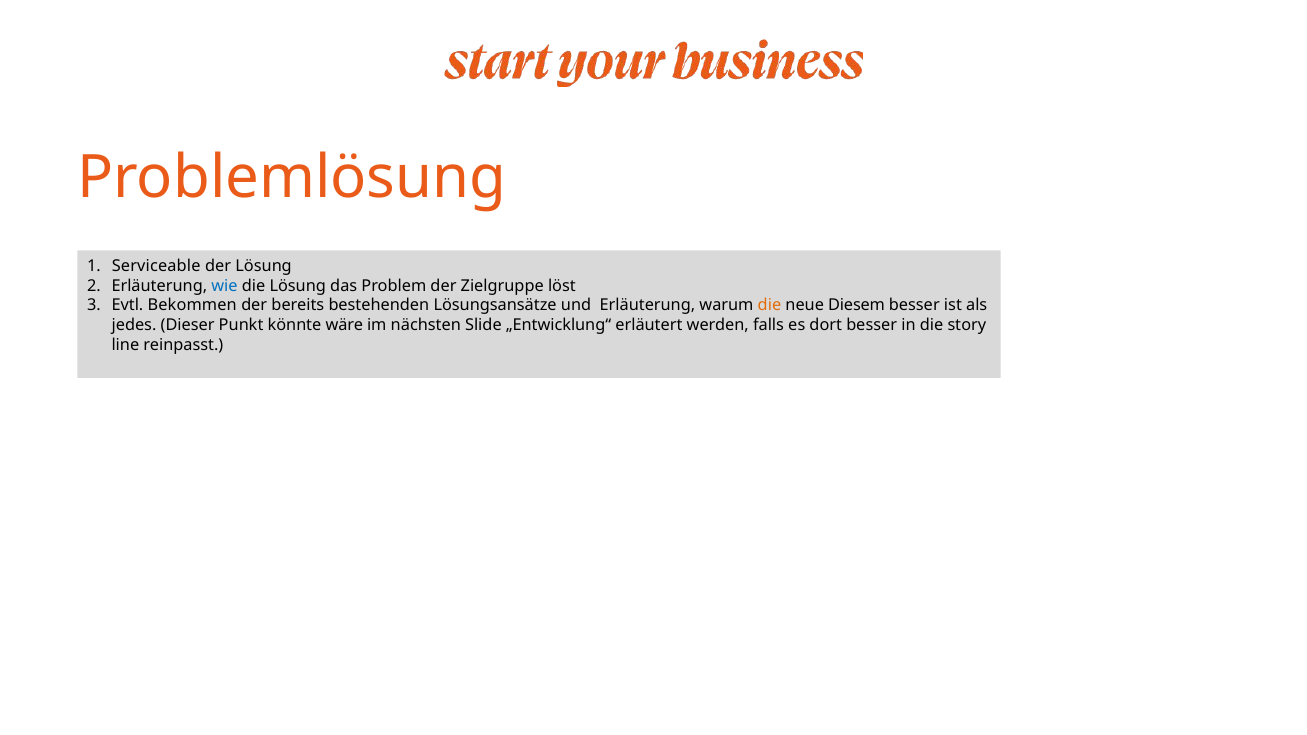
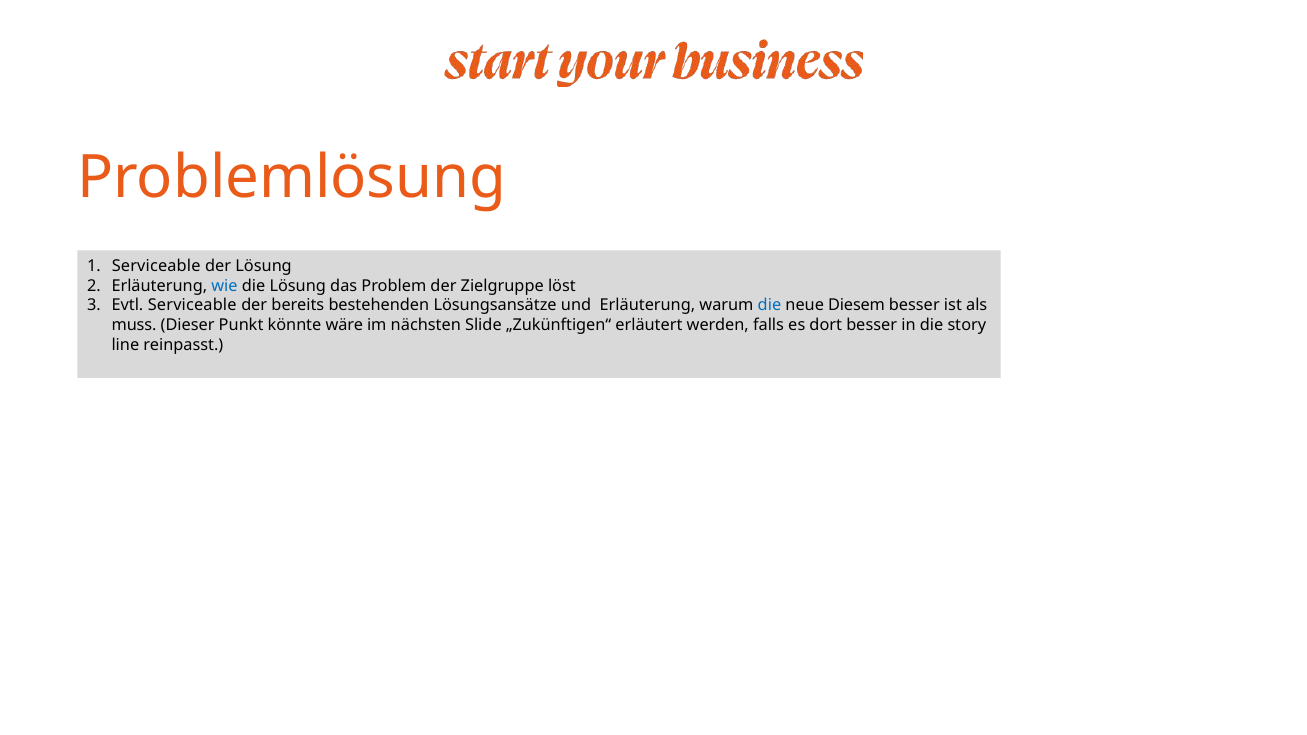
Evtl Bekommen: Bekommen -> Serviceable
die at (769, 306) colour: orange -> blue
jedes: jedes -> muss
„Entwicklung“: „Entwicklung“ -> „Zukünftigen“
